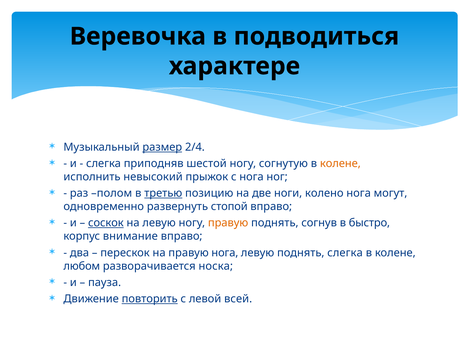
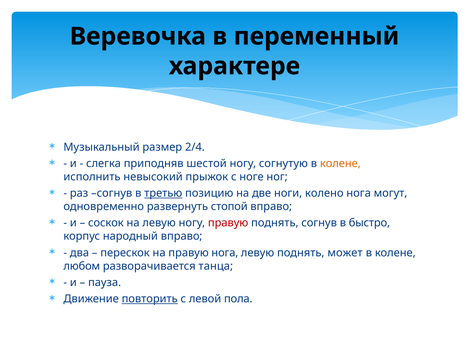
подводиться: подводиться -> переменный
размер underline: present -> none
с нога: нога -> ноге
раз полом: полом -> согнув
соскок underline: present -> none
правую at (228, 223) colour: orange -> red
внимание: внимание -> народный
поднять слегка: слегка -> может
носка: носка -> танца
всей: всей -> пола
